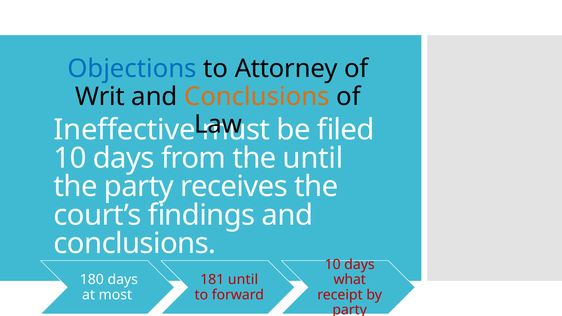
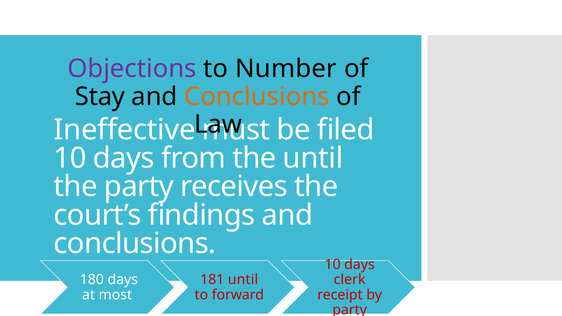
Objections colour: blue -> purple
Attorney: Attorney -> Number
Writ: Writ -> Stay
what: what -> clerk
